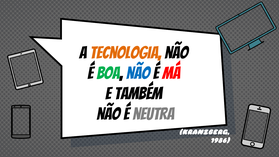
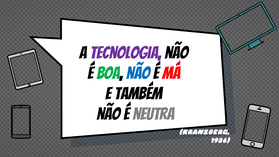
tecnologia colour: orange -> purple
